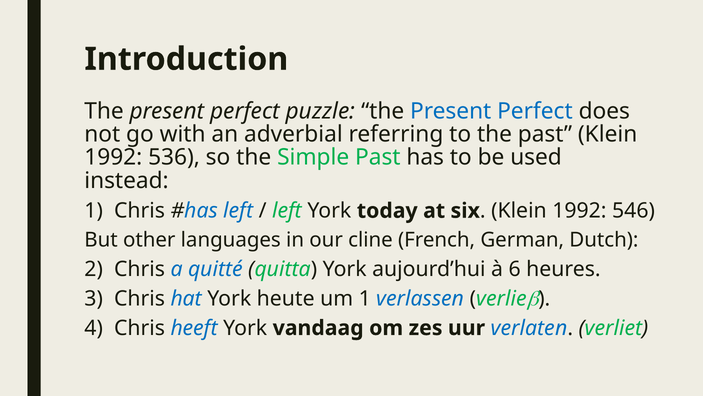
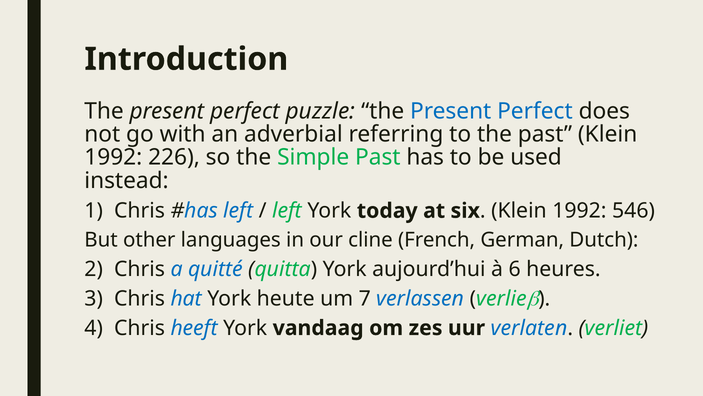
536: 536 -> 226
um 1: 1 -> 7
